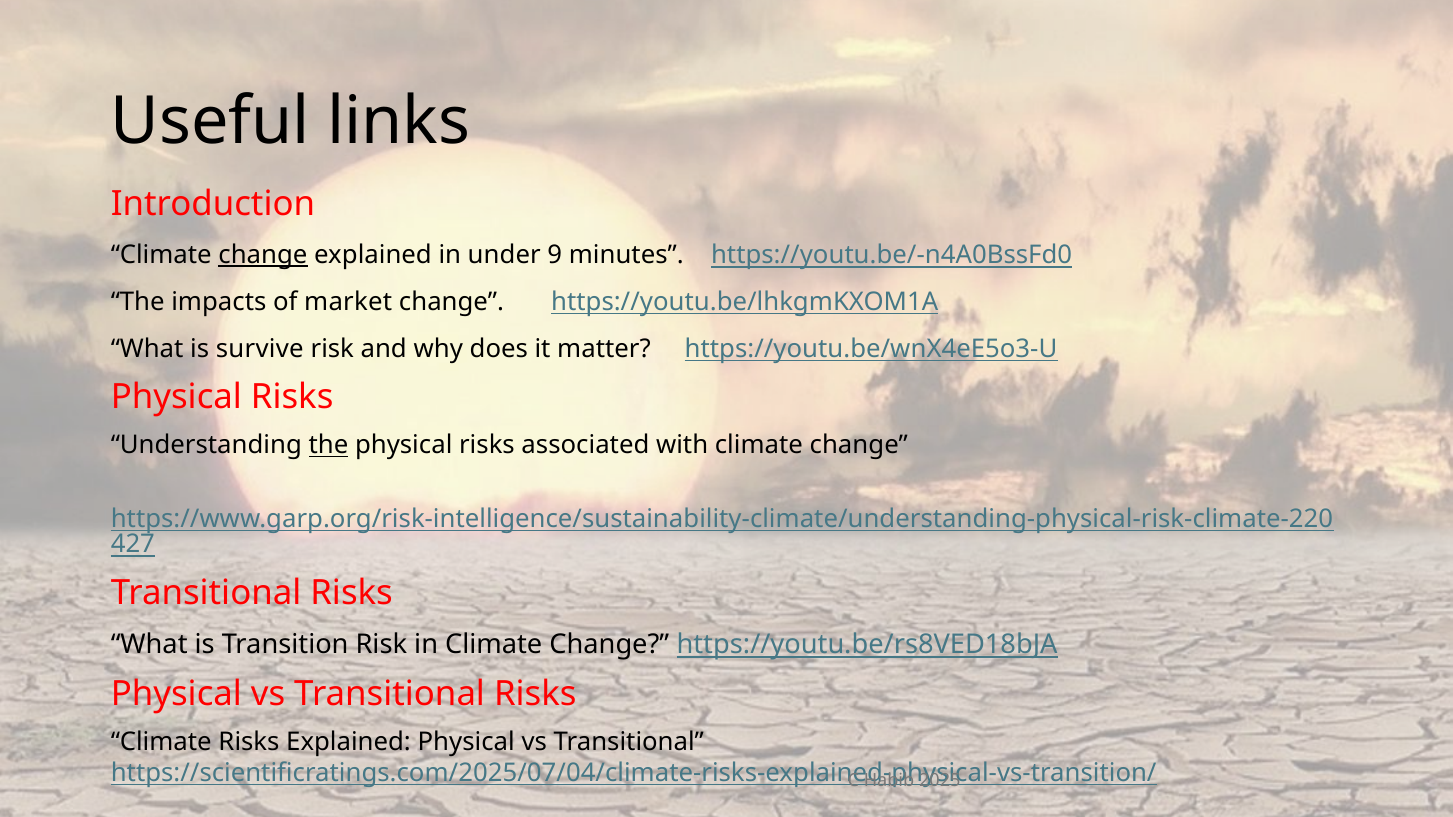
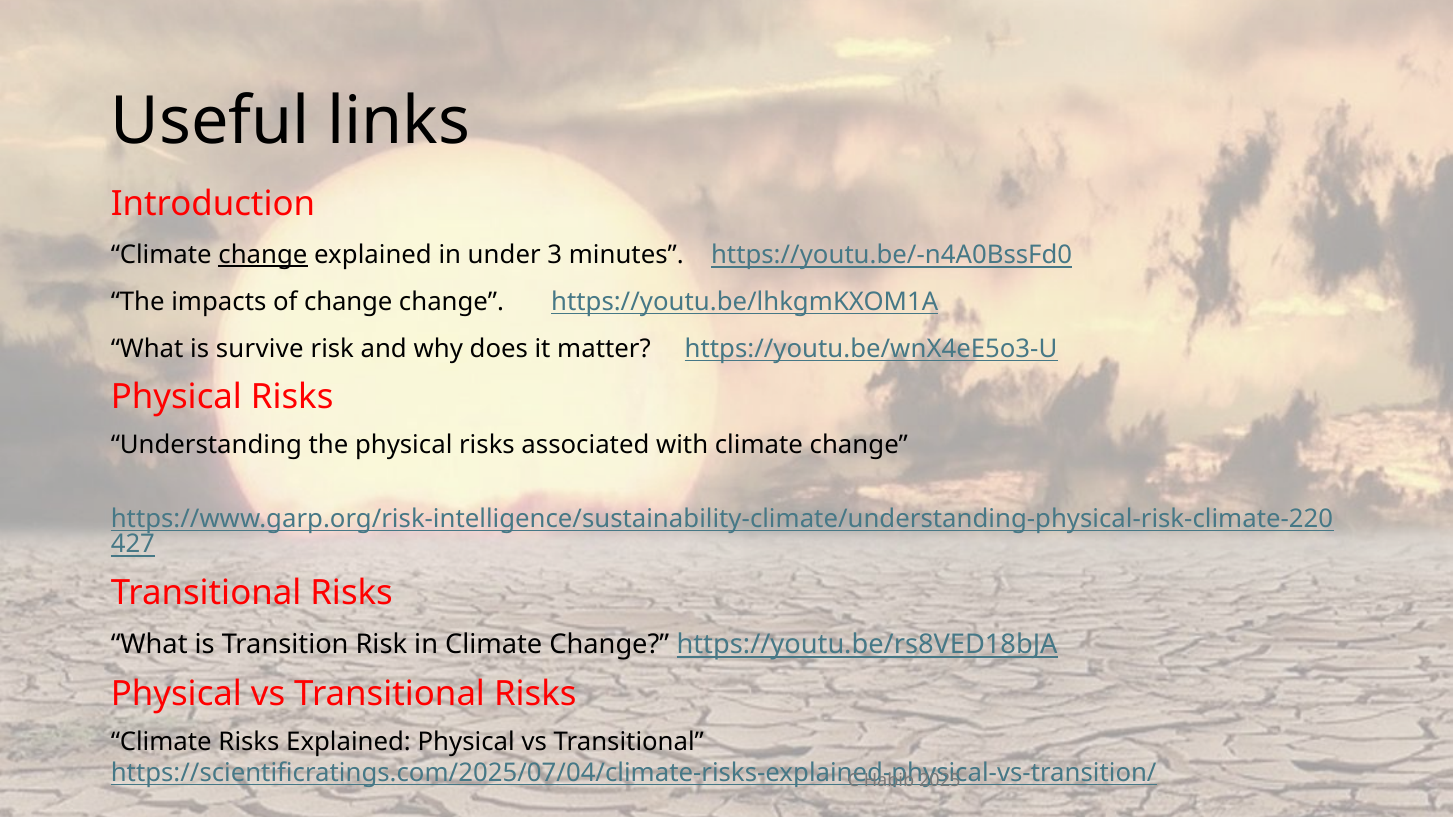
9: 9 -> 3
of market: market -> change
the at (328, 445) underline: present -> none
